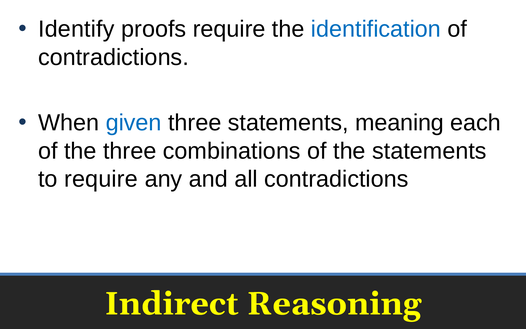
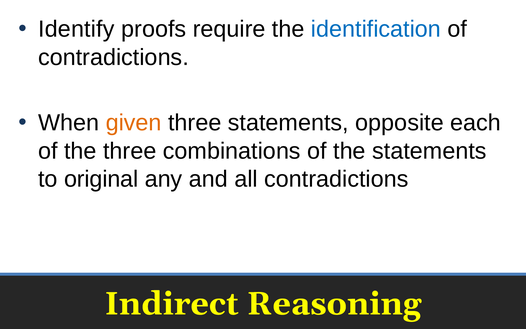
given colour: blue -> orange
meaning: meaning -> opposite
to require: require -> original
